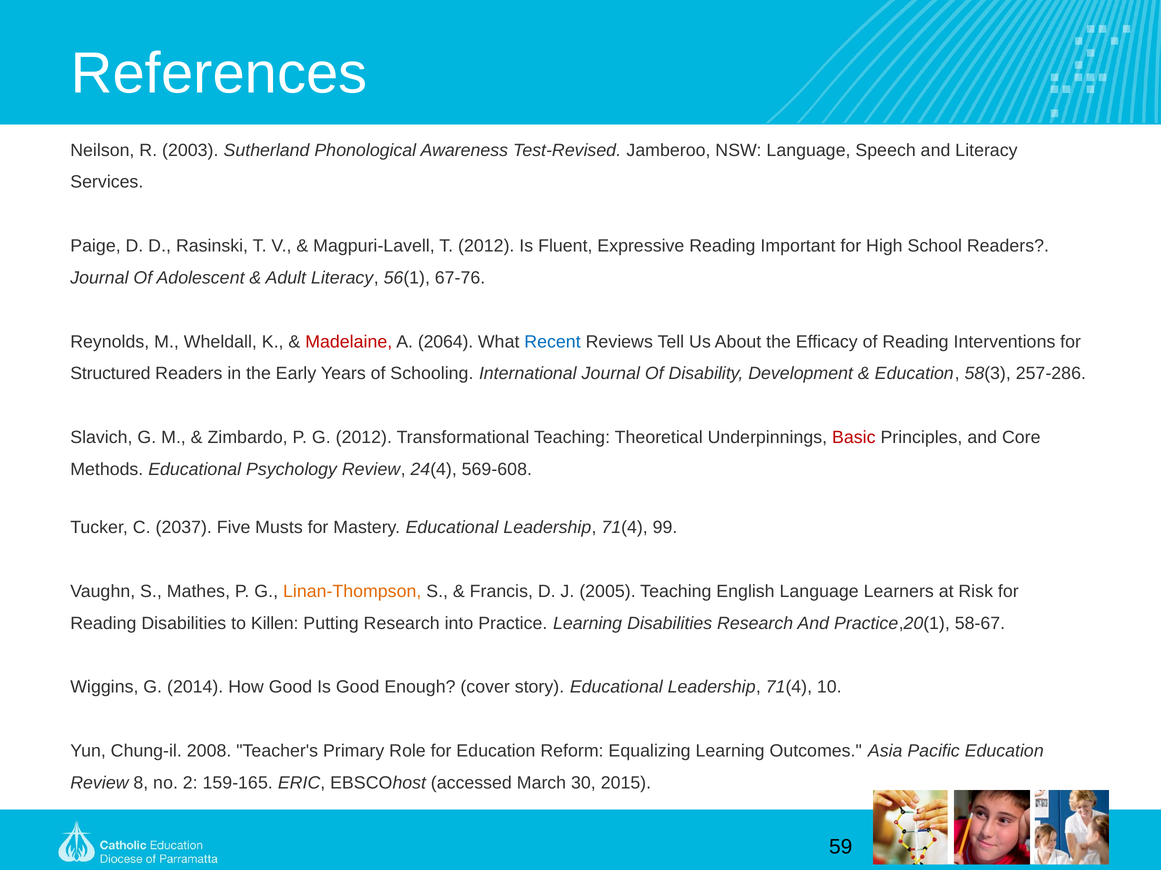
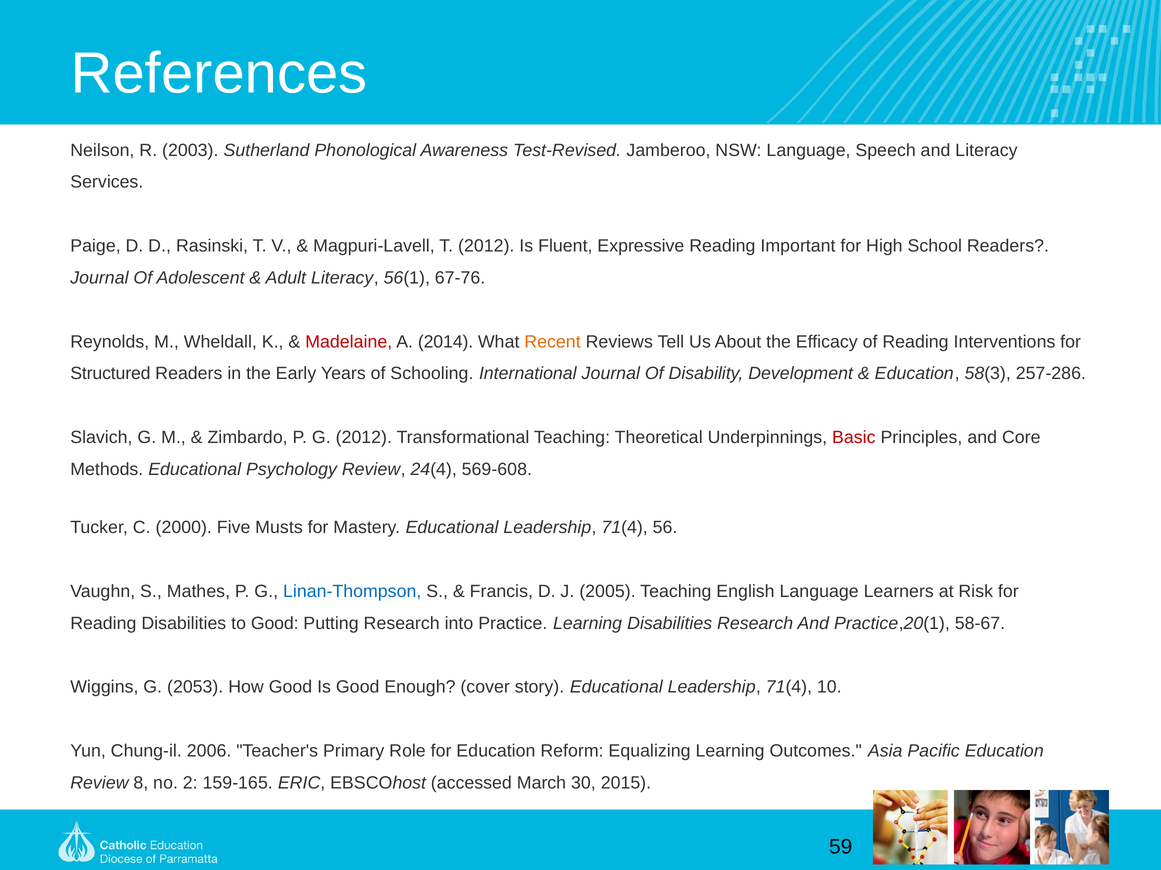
2064: 2064 -> 2014
Recent colour: blue -> orange
2037: 2037 -> 2000
99: 99 -> 56
Linan-Thompson colour: orange -> blue
to Killen: Killen -> Good
2014: 2014 -> 2053
2008: 2008 -> 2006
